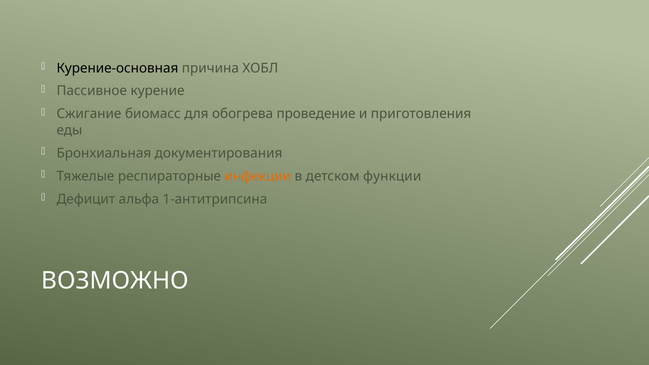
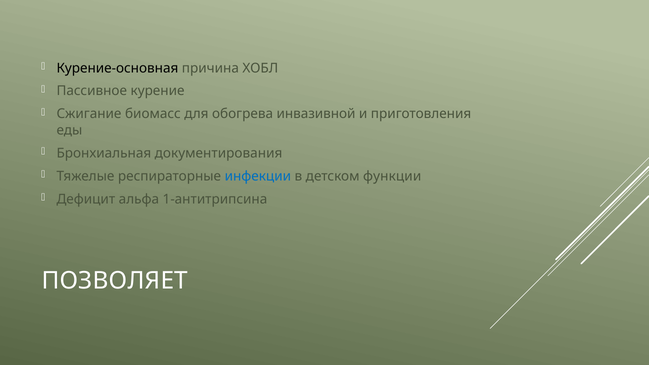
проведение: проведение -> инвазивной
инфекции colour: orange -> blue
ВОЗМОЖНО: ВОЗМОЖНО -> ПОЗВОЛЯЕТ
